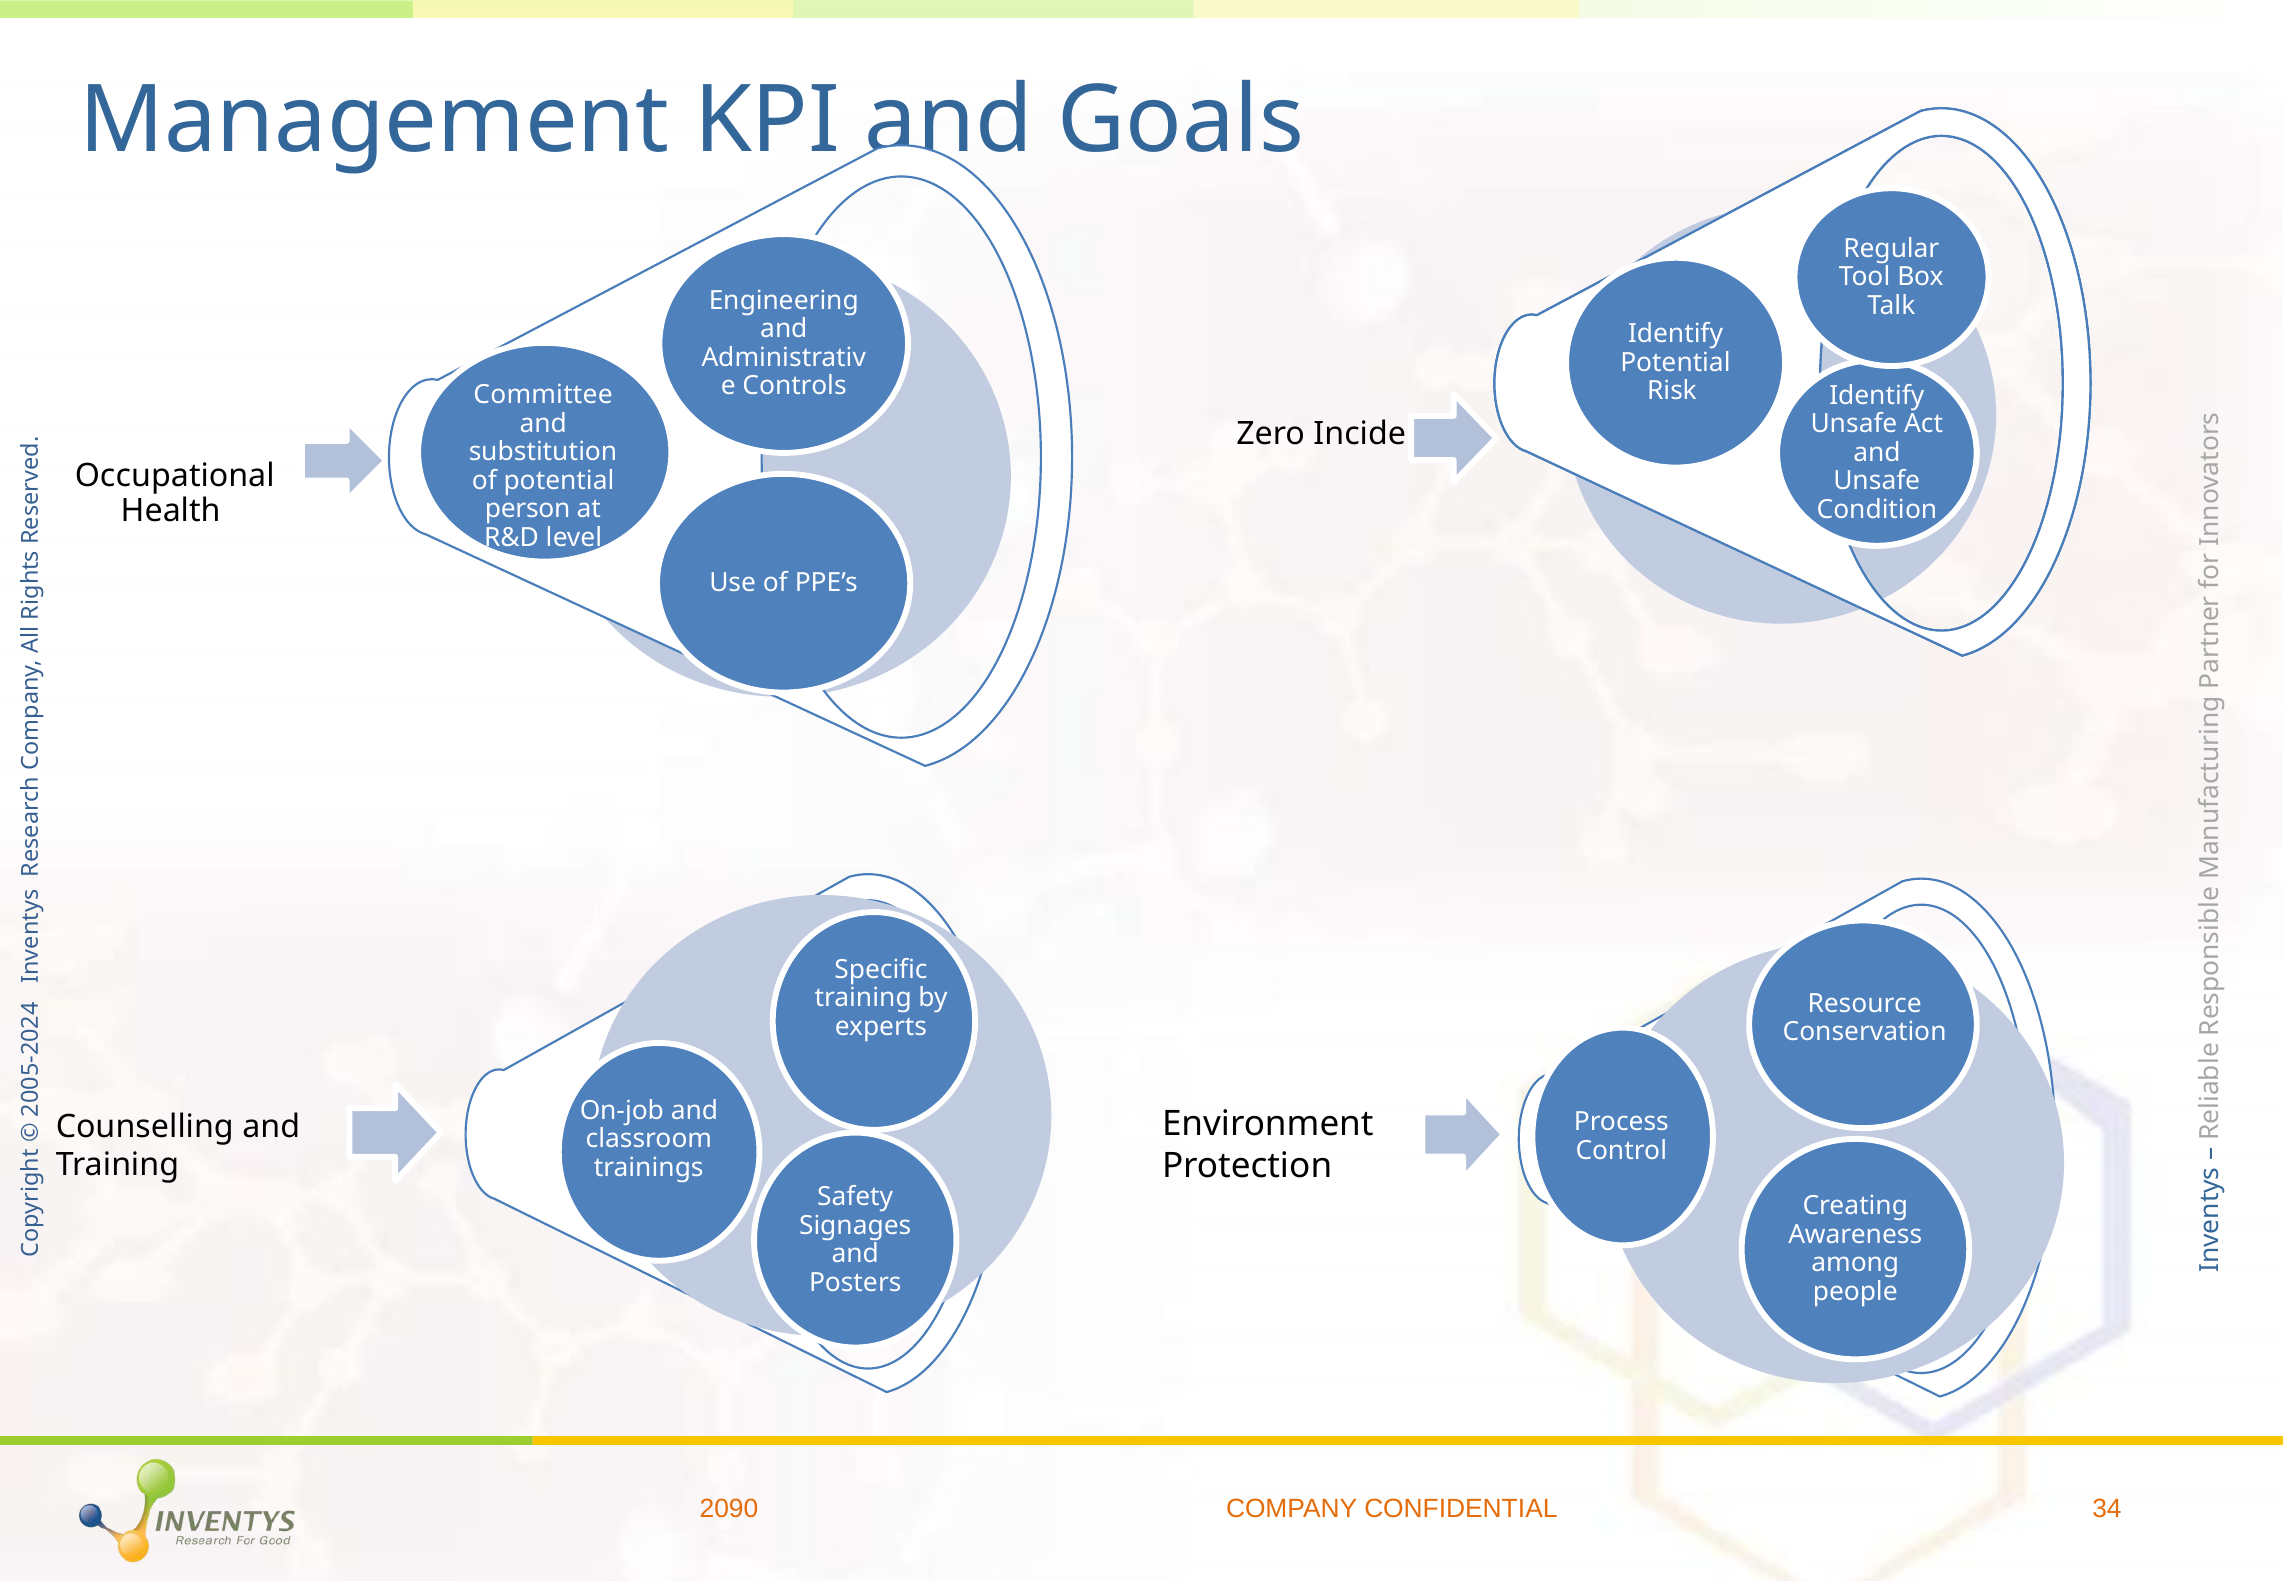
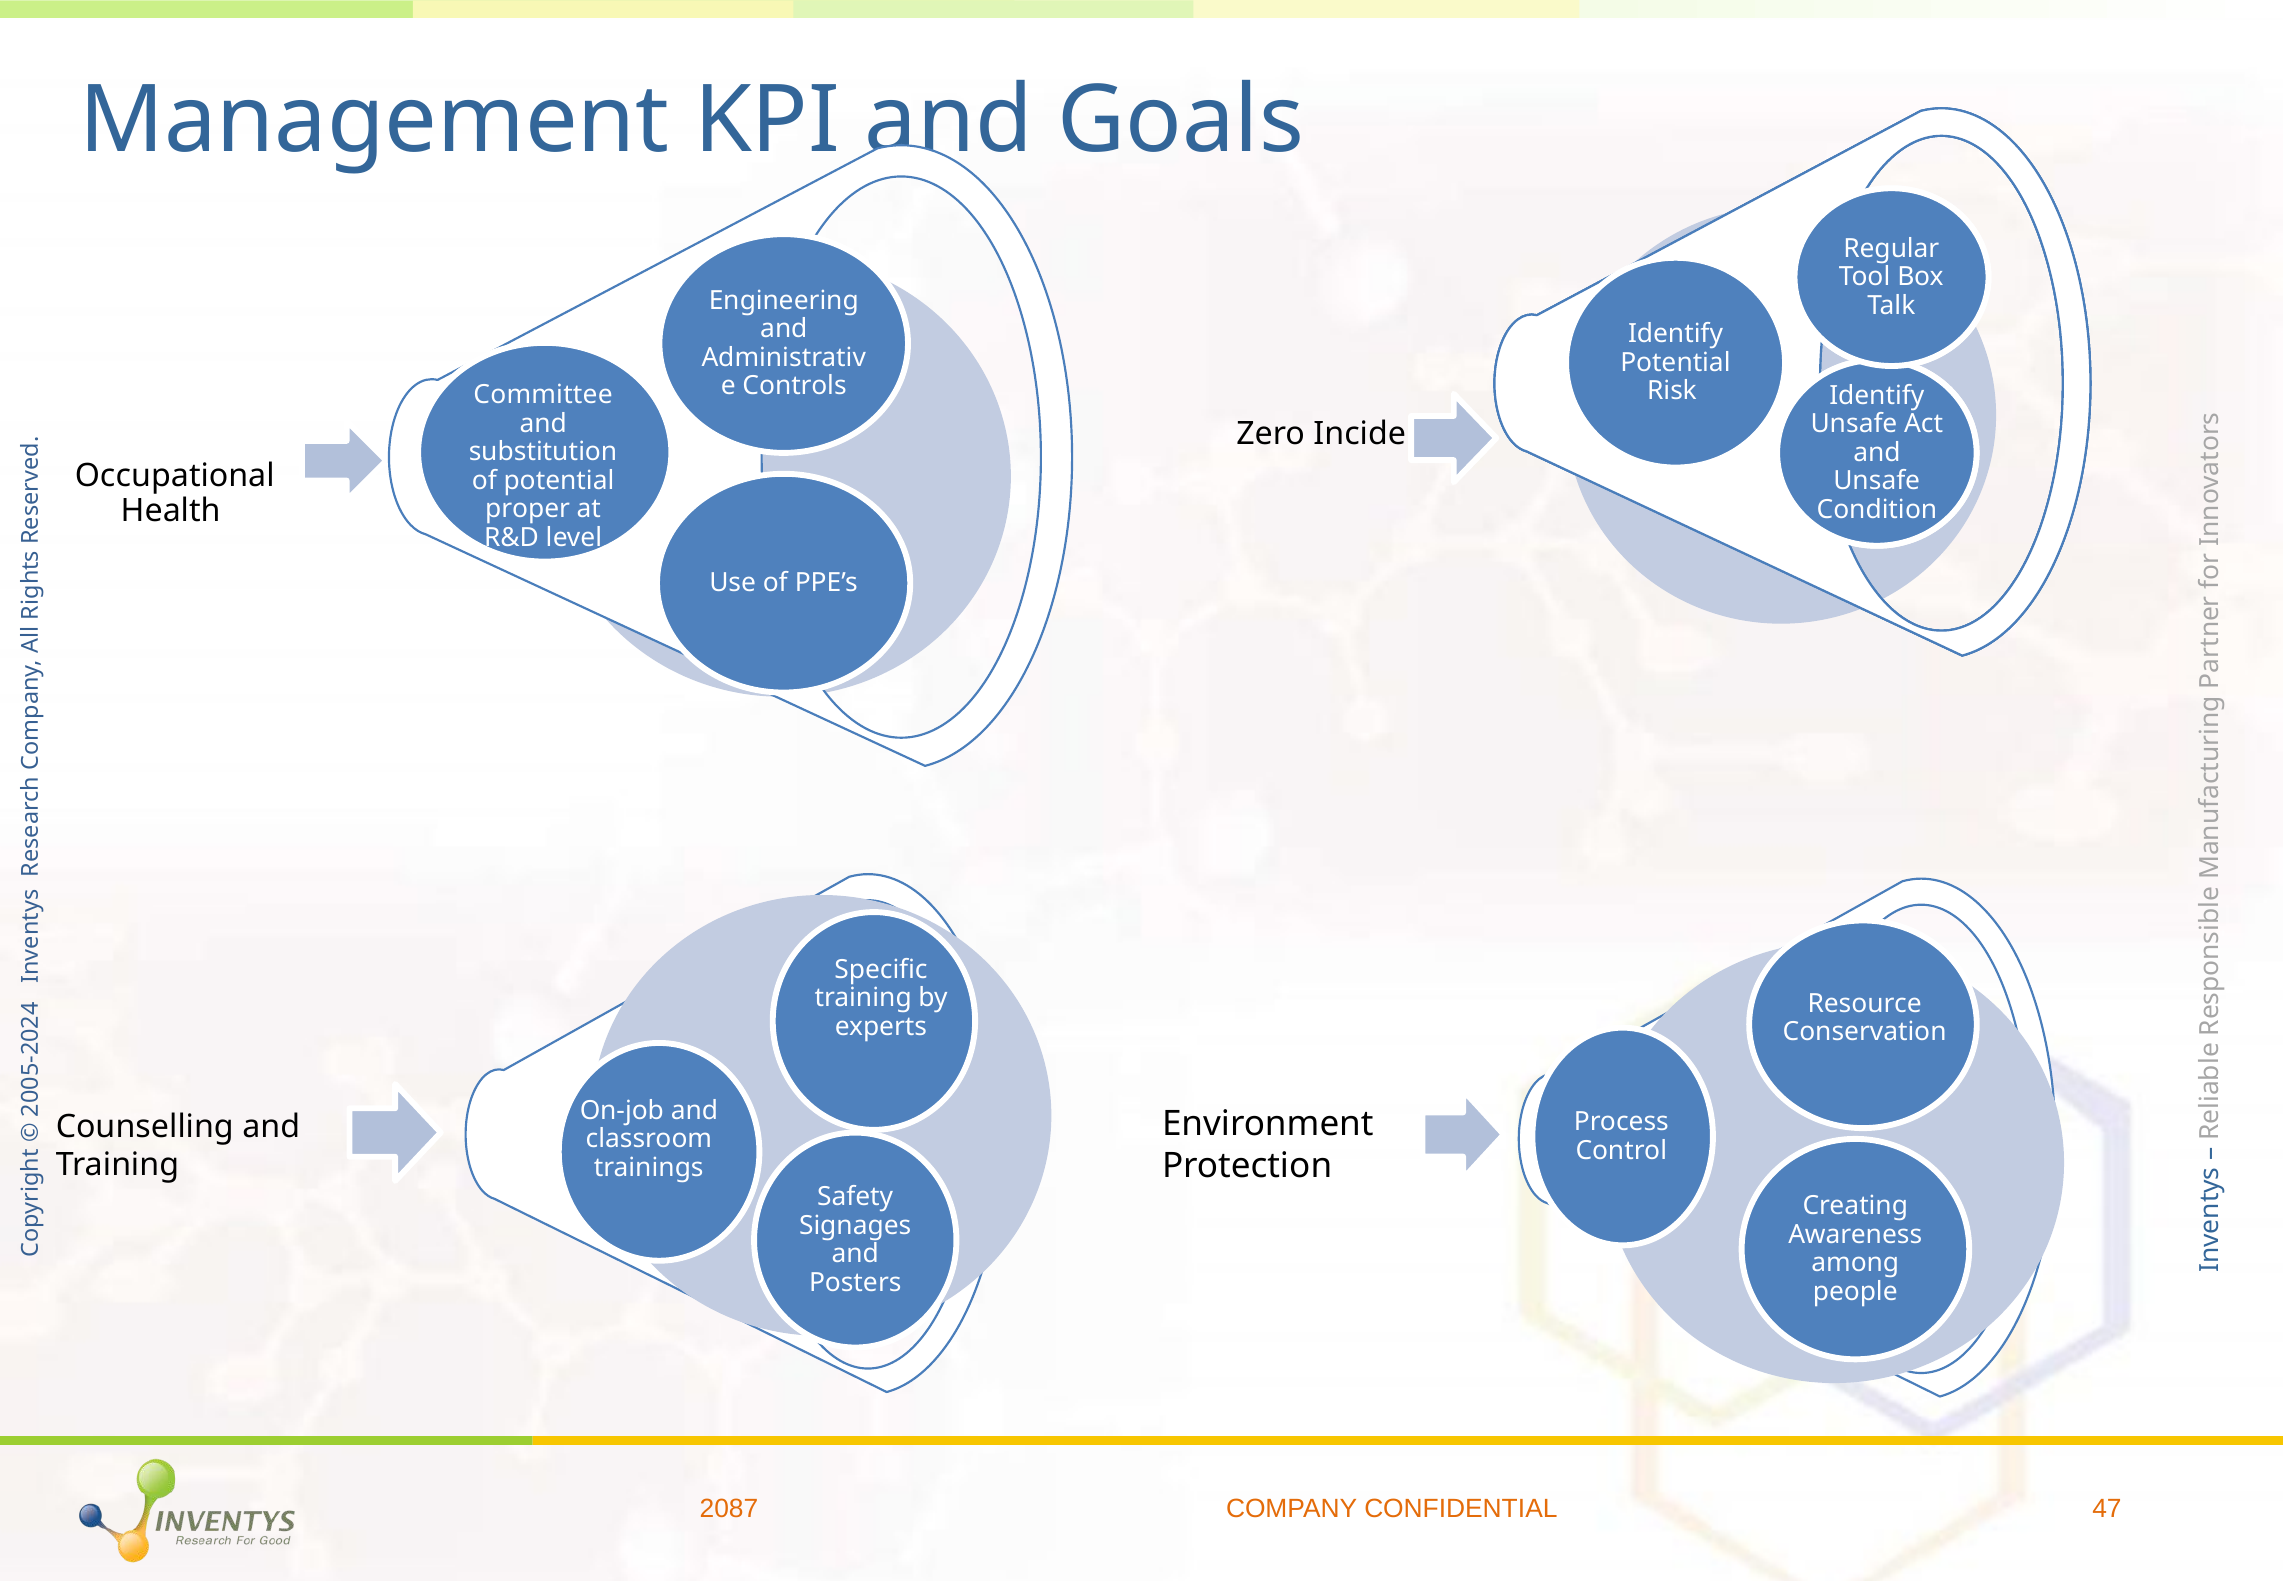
person: person -> proper
2090: 2090 -> 2087
34: 34 -> 47
